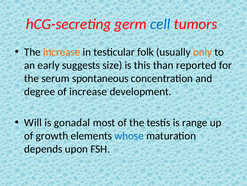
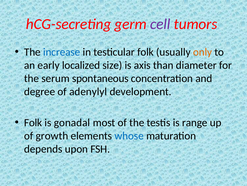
cell colour: blue -> purple
increase at (62, 52) colour: orange -> blue
suggests: suggests -> localized
this: this -> axis
reported: reported -> diameter
of increase: increase -> adenylyl
Will at (33, 122): Will -> Folk
